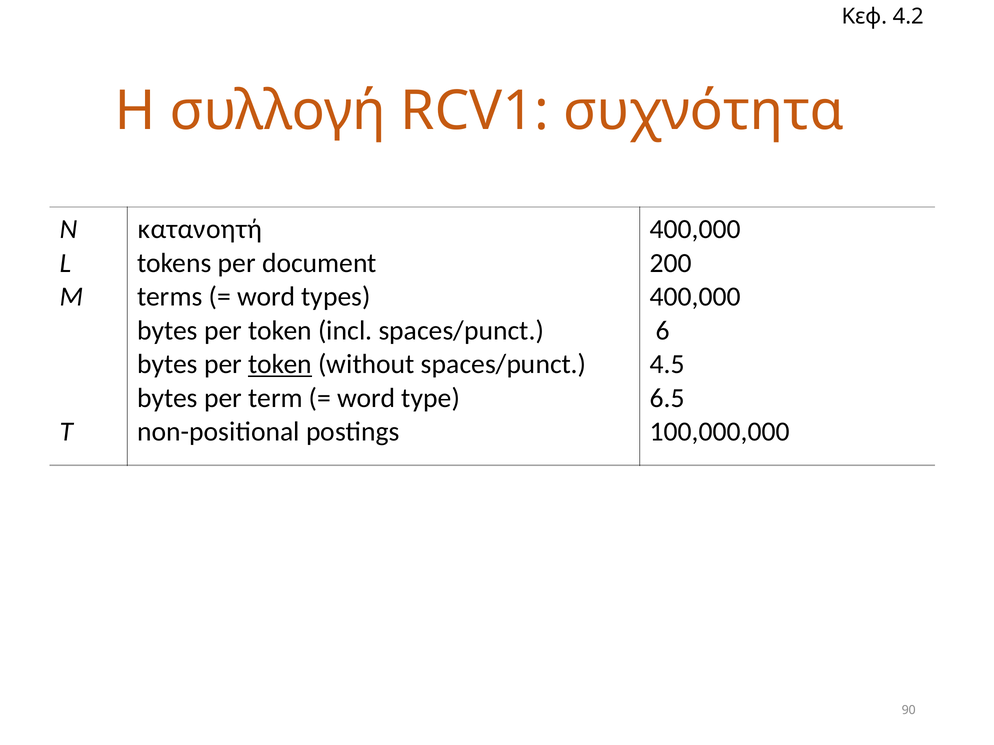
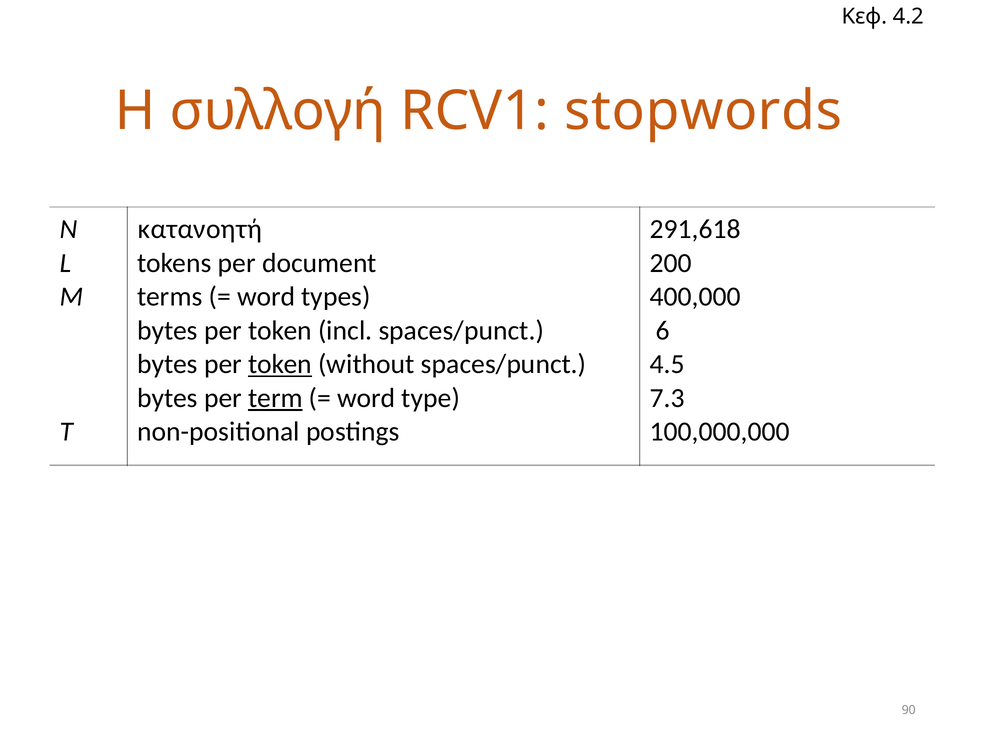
συχνότητα: συχνότητα -> stopwords
400,000 at (695, 229): 400,000 -> 291,618
term underline: none -> present
6.5: 6.5 -> 7.3
